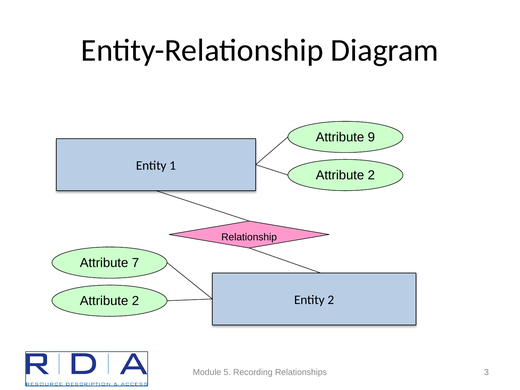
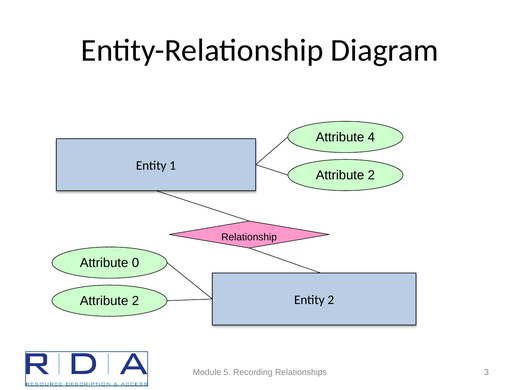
9: 9 -> 4
7: 7 -> 0
